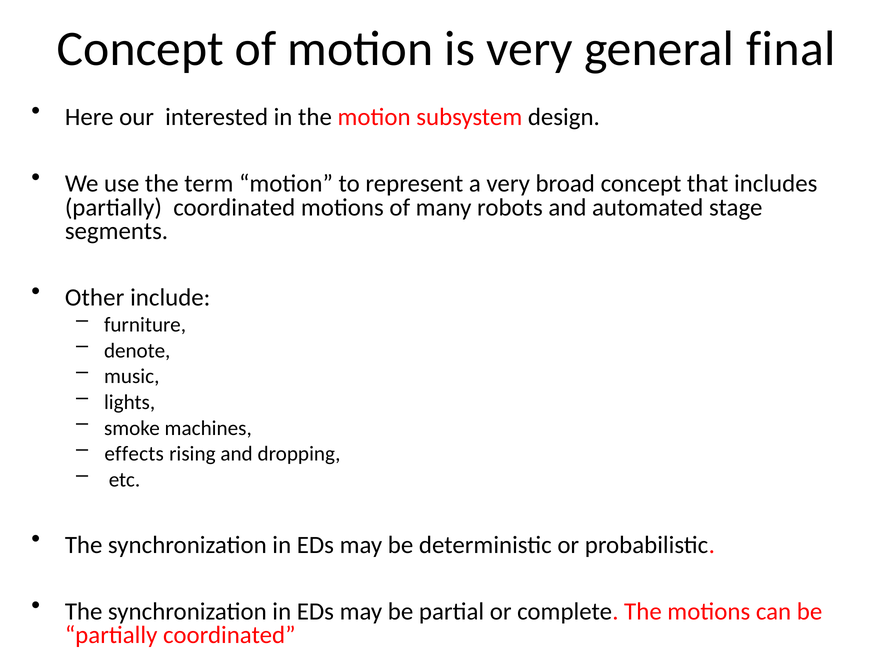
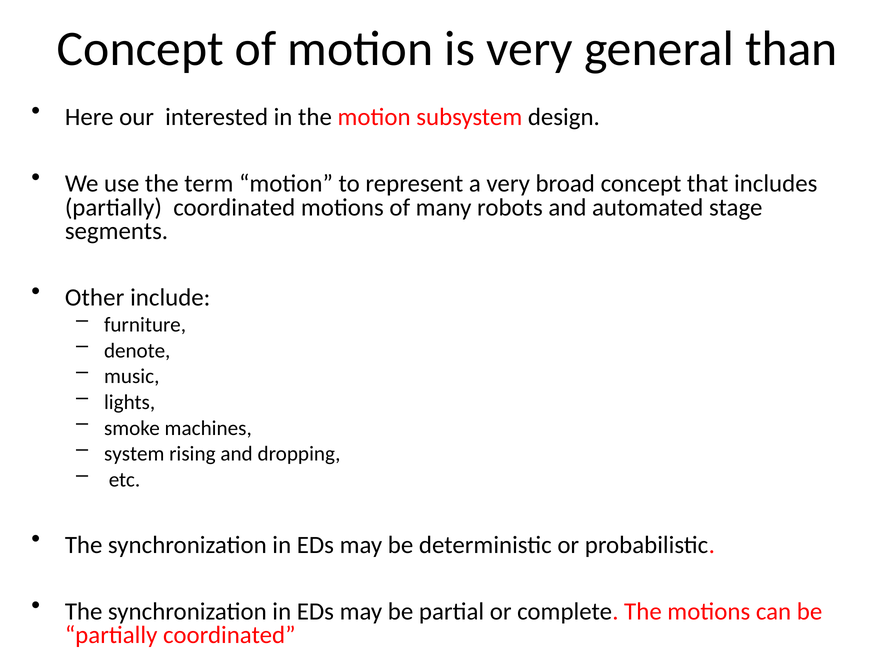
final: final -> than
effects: effects -> system
